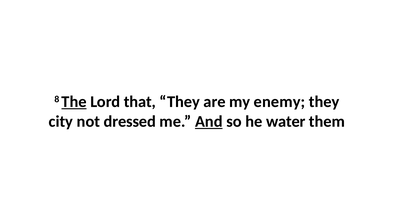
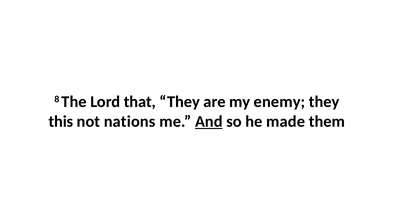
The underline: present -> none
city: city -> this
dressed: dressed -> nations
water: water -> made
